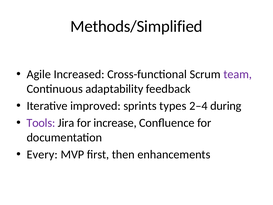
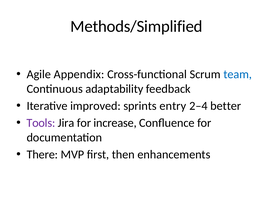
Increased: Increased -> Appendix
team colour: purple -> blue
types: types -> entry
during: during -> better
Every: Every -> There
